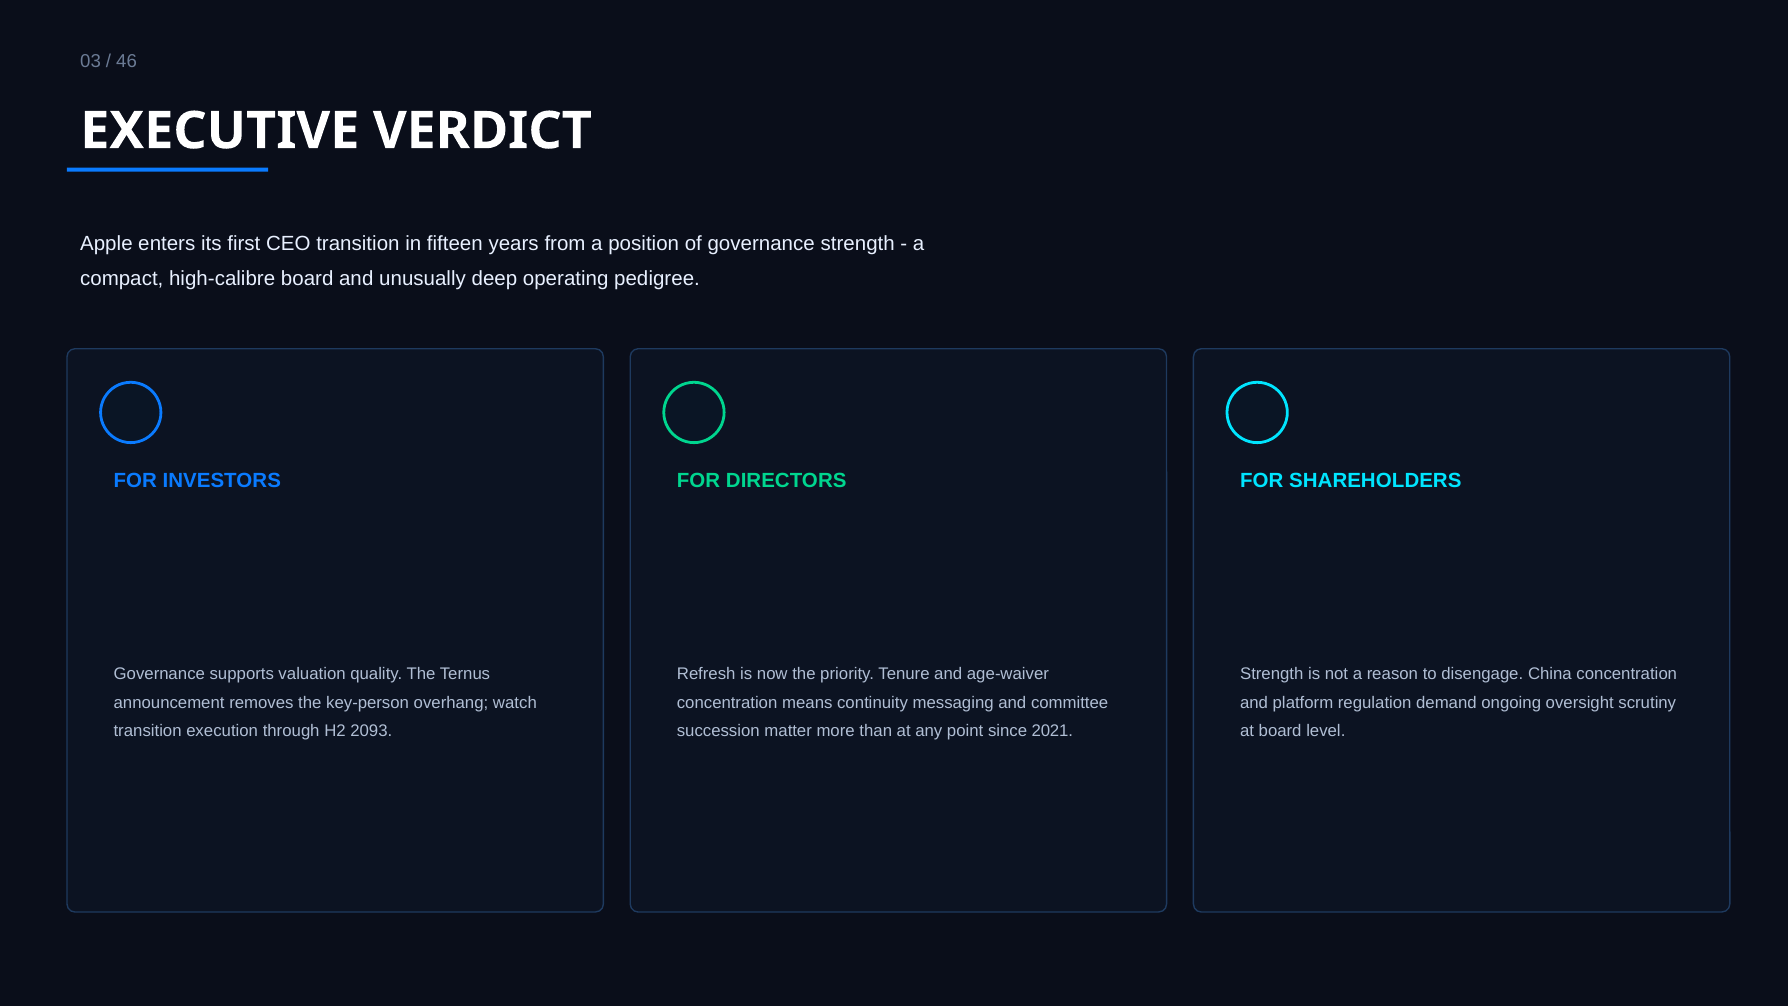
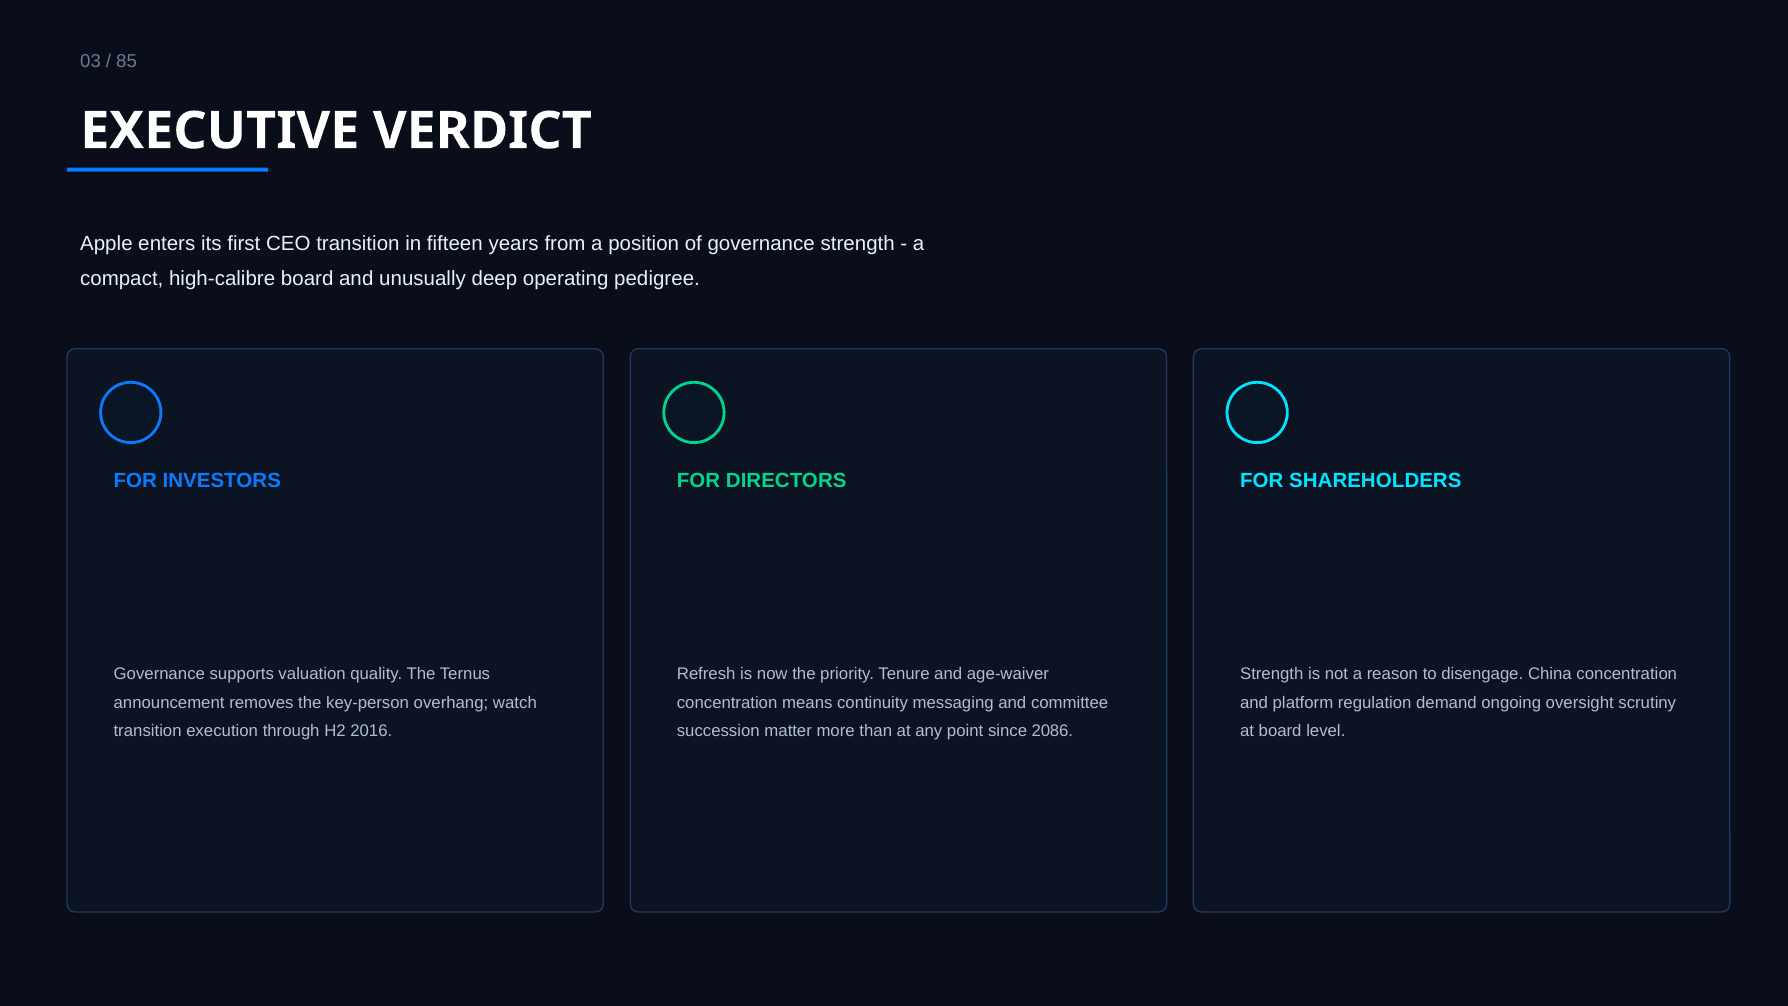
46: 46 -> 85
2093: 2093 -> 2016
2021: 2021 -> 2086
